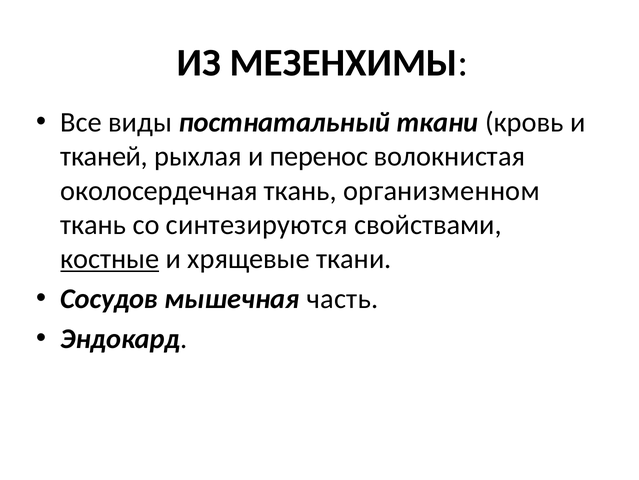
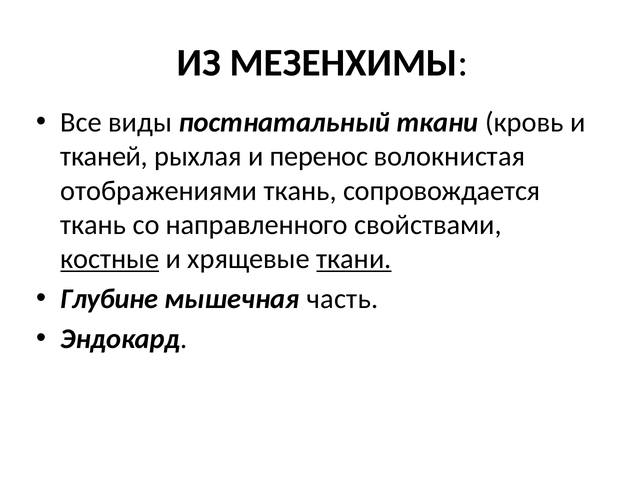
околосердечная: околосердечная -> отображениями
организменном: организменном -> сопровождается
синтезируются: синтезируются -> направленного
ткани at (354, 259) underline: none -> present
Сосудов: Сосудов -> Глубине
